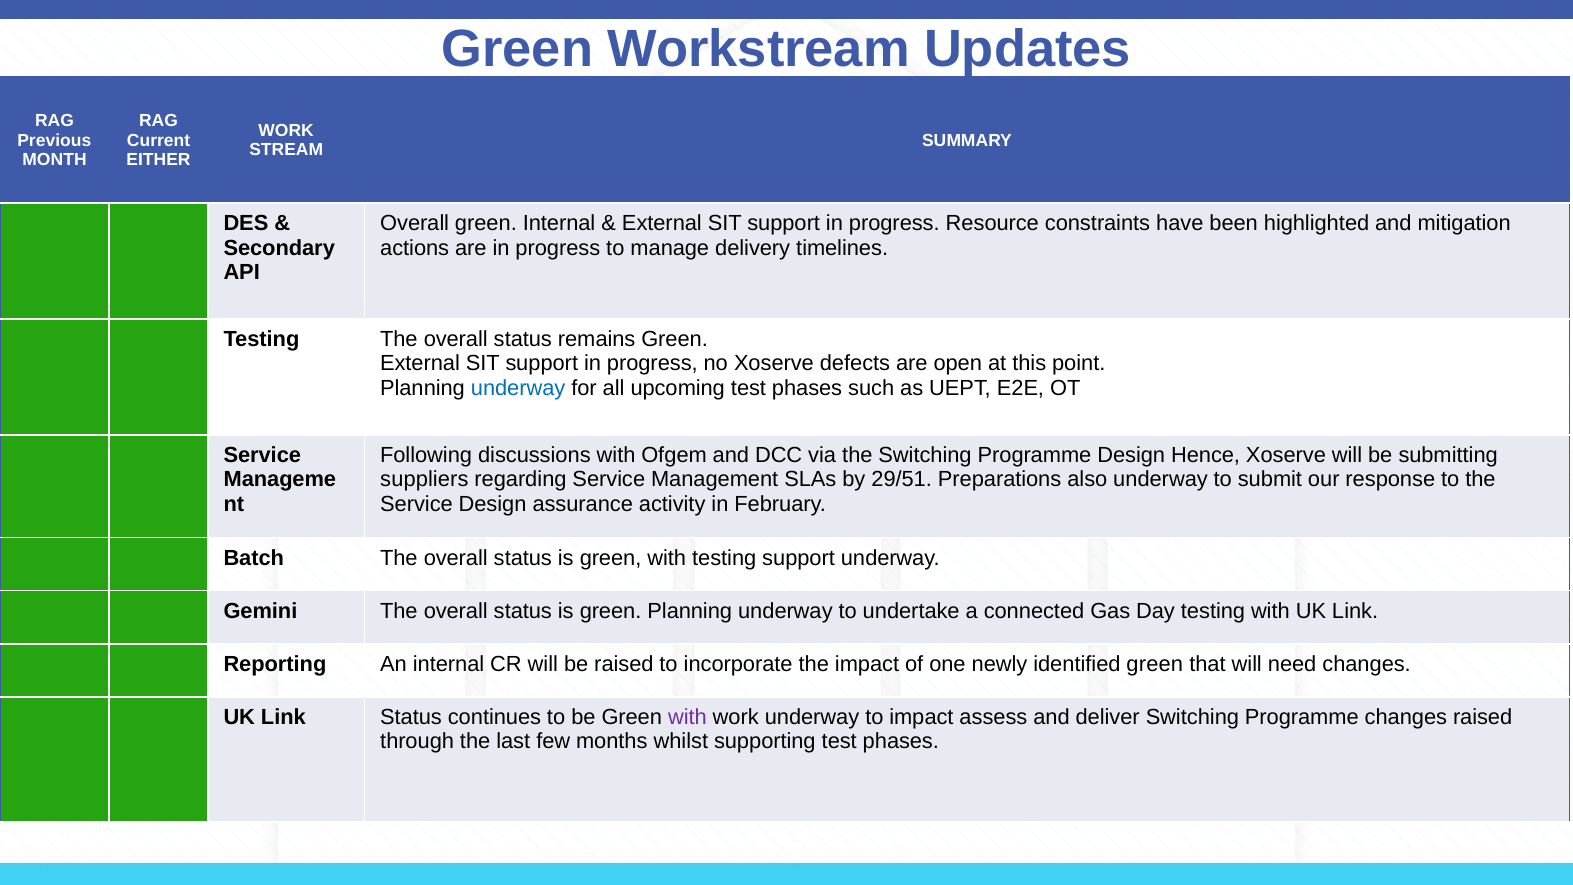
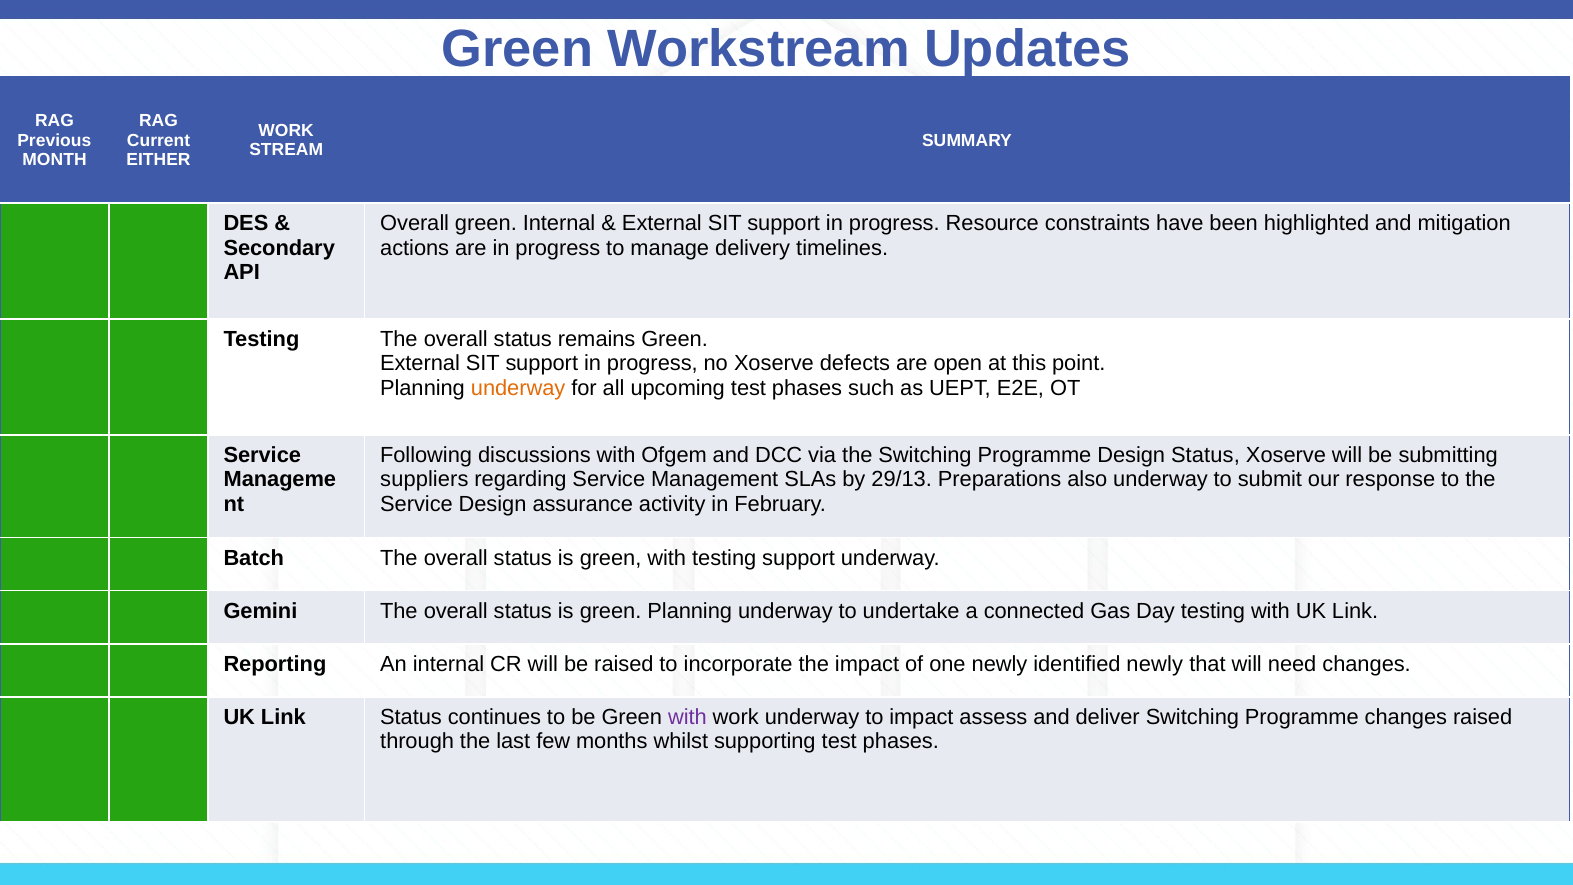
underway at (518, 388) colour: blue -> orange
Design Hence: Hence -> Status
29/51: 29/51 -> 29/13
identified green: green -> newly
